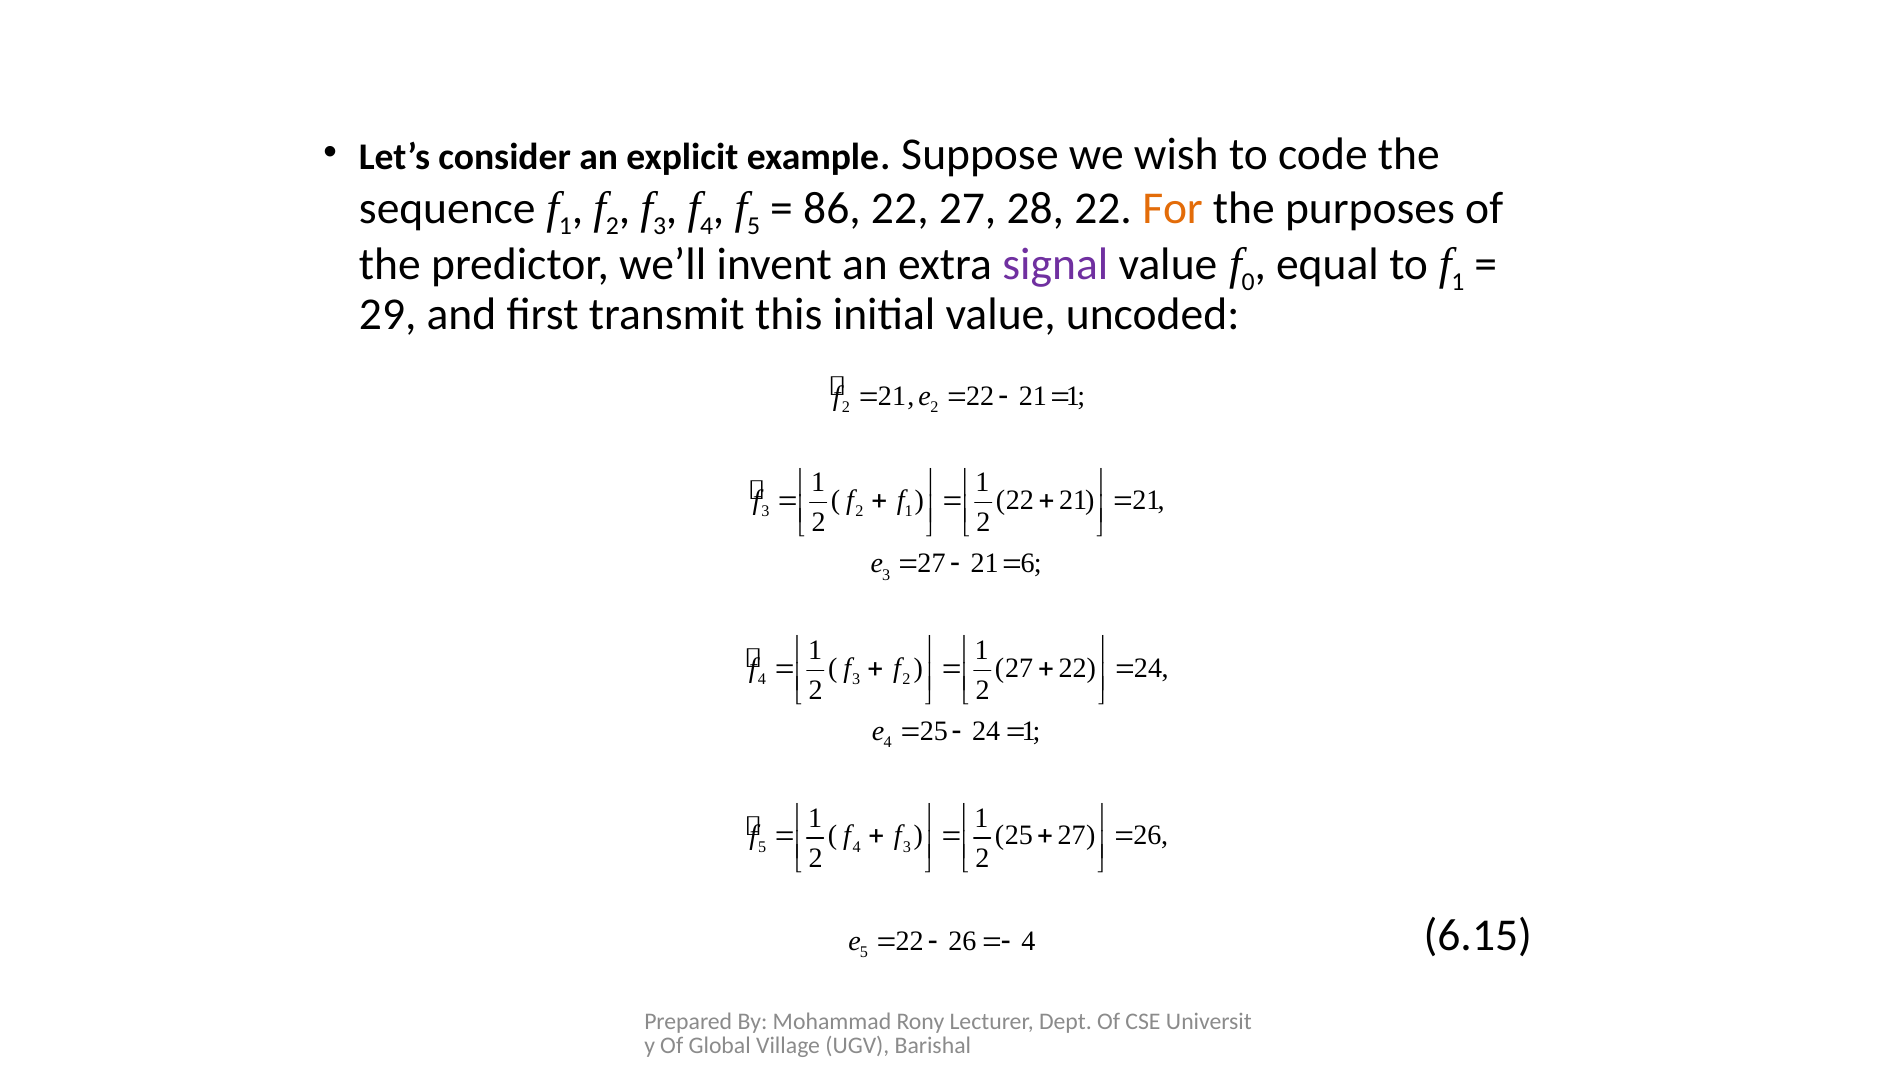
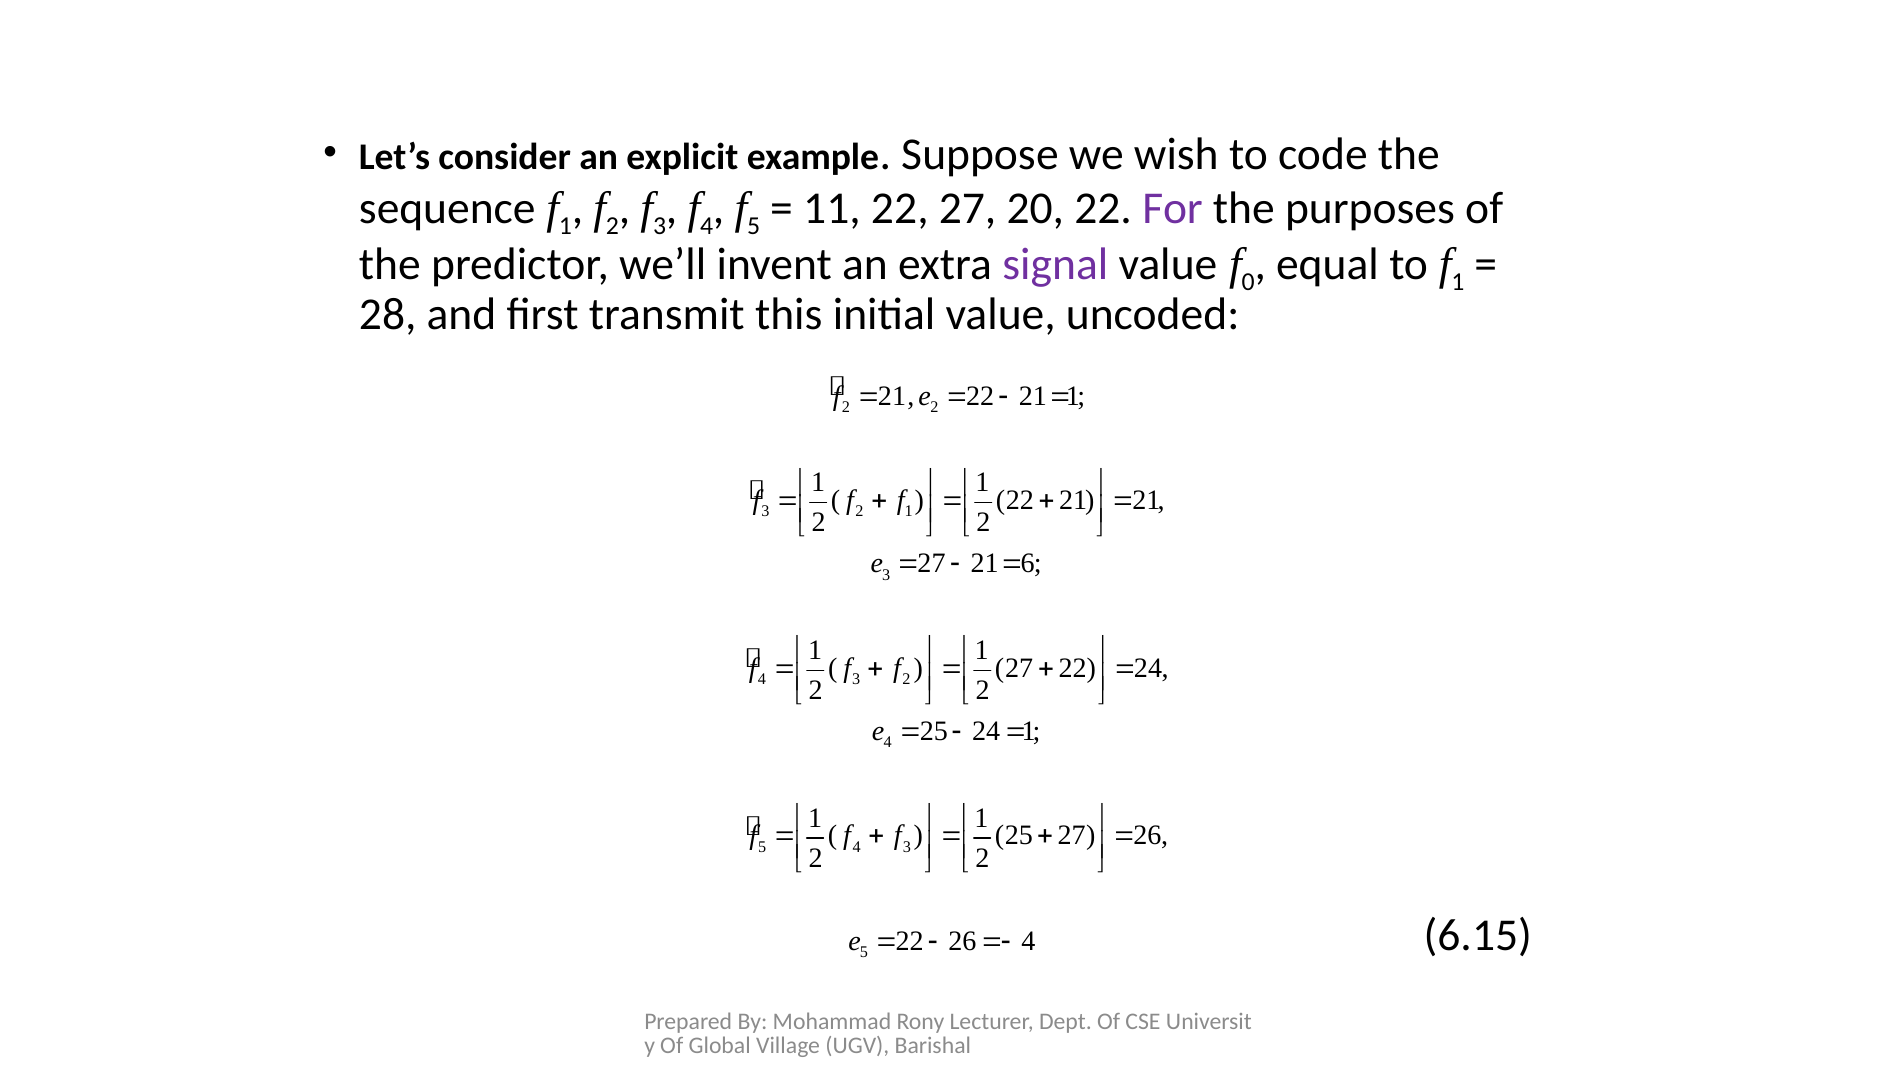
86: 86 -> 11
28: 28 -> 20
For colour: orange -> purple
29: 29 -> 28
